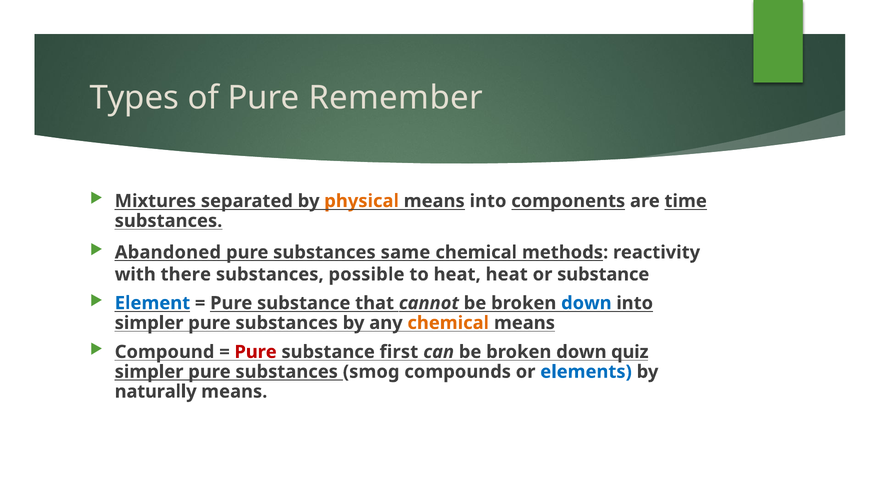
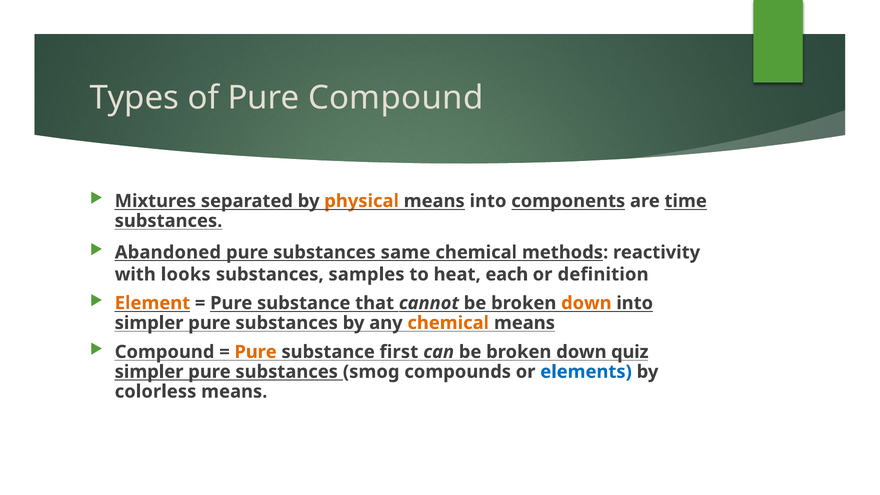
Pure Remember: Remember -> Compound
there: there -> looks
possible: possible -> samples
heat heat: heat -> each
or substance: substance -> definition
Element colour: blue -> orange
down at (586, 303) colour: blue -> orange
Pure at (256, 352) colour: red -> orange
naturally: naturally -> colorless
